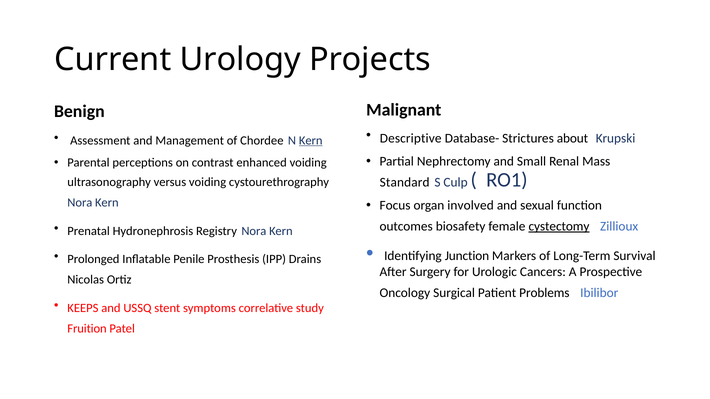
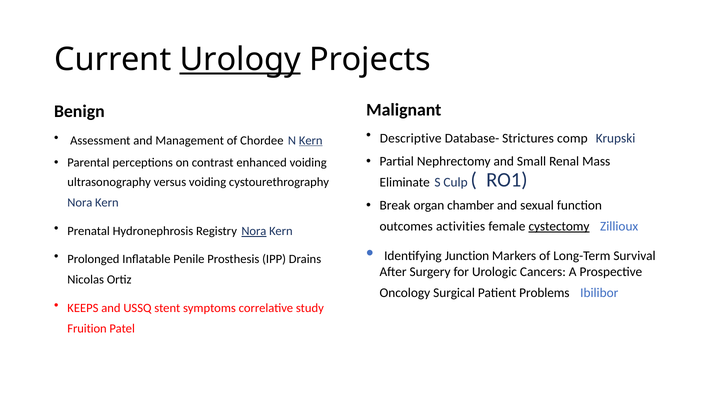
Urology underline: none -> present
about: about -> comp
Standard: Standard -> Eliminate
Focus: Focus -> Break
involved: involved -> chamber
biosafety: biosafety -> activities
Nora at (254, 231) underline: none -> present
